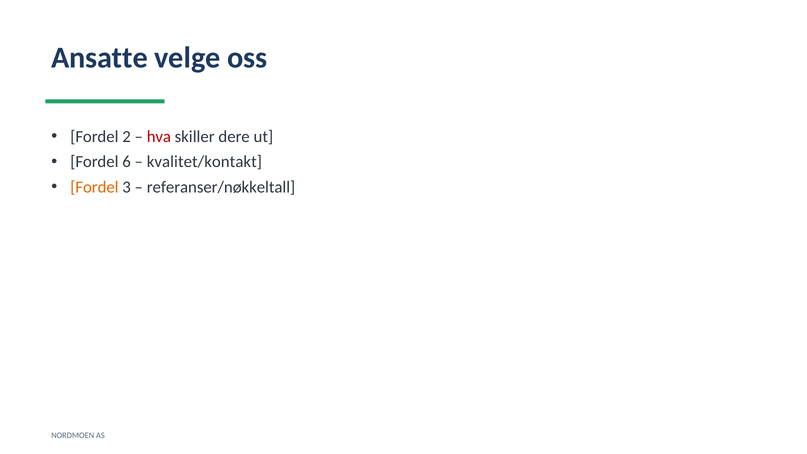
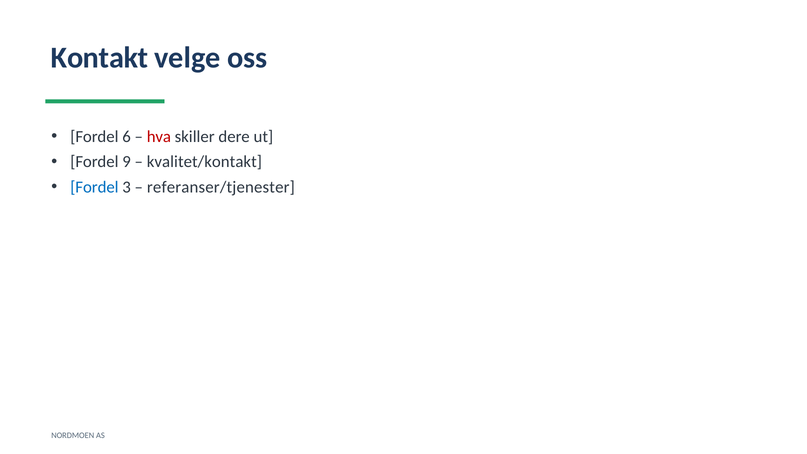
Ansatte: Ansatte -> Kontakt
2: 2 -> 6
6: 6 -> 9
Fordel at (94, 187) colour: orange -> blue
referanser/nøkkeltall: referanser/nøkkeltall -> referanser/tjenester
